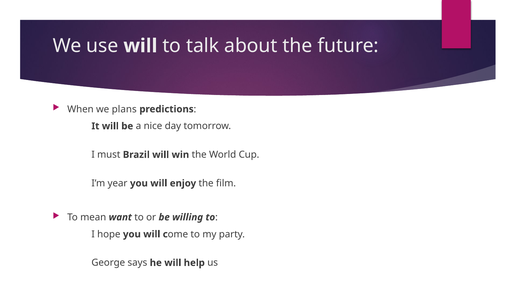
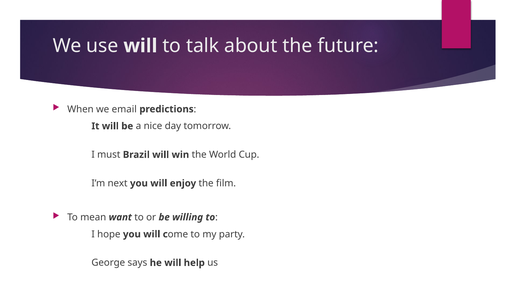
plans: plans -> email
year: year -> next
